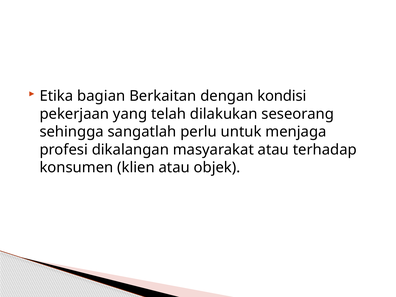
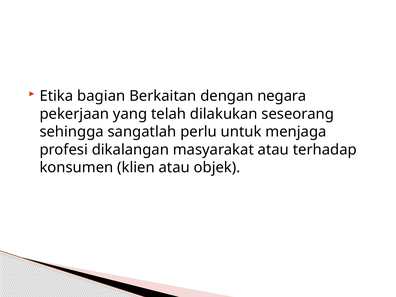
kondisi: kondisi -> negara
